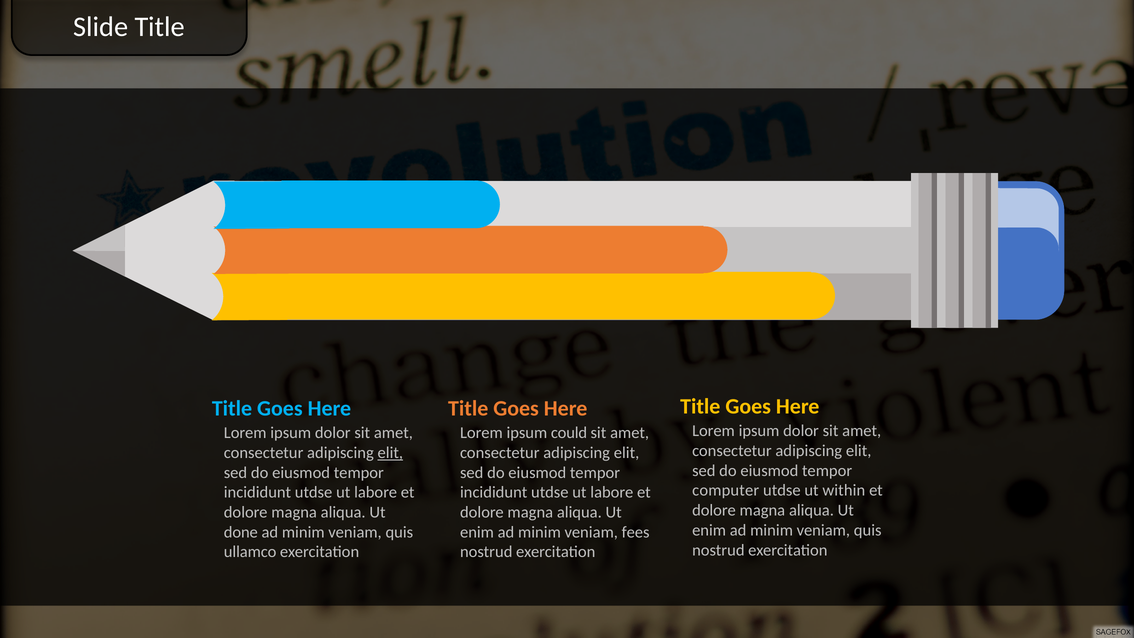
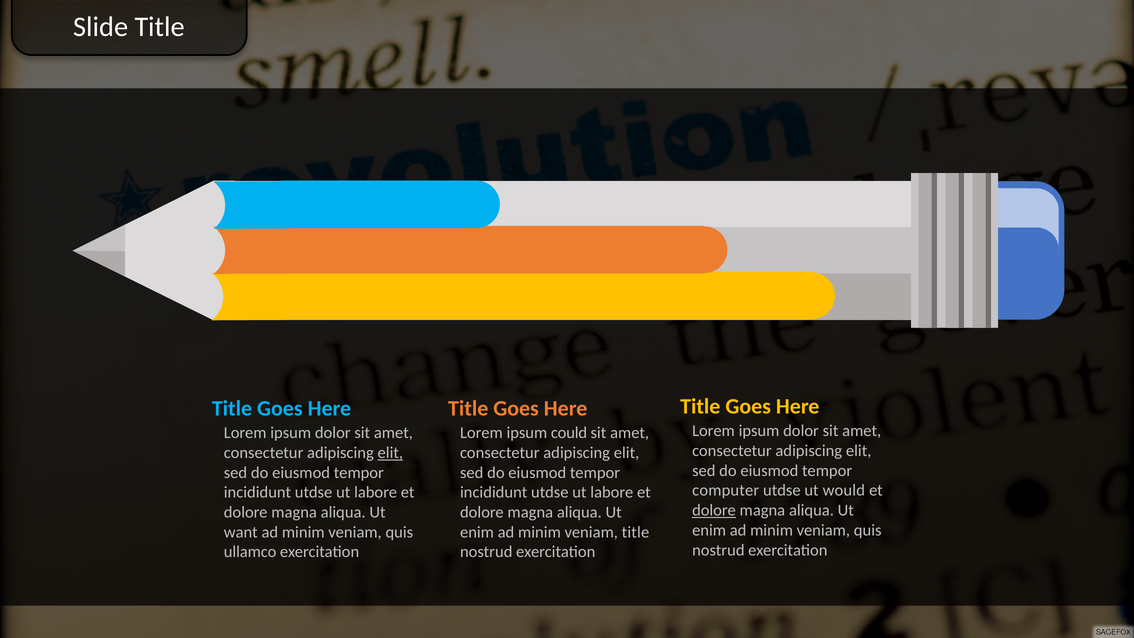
within: within -> would
dolore at (714, 510) underline: none -> present
done: done -> want
veniam fees: fees -> title
